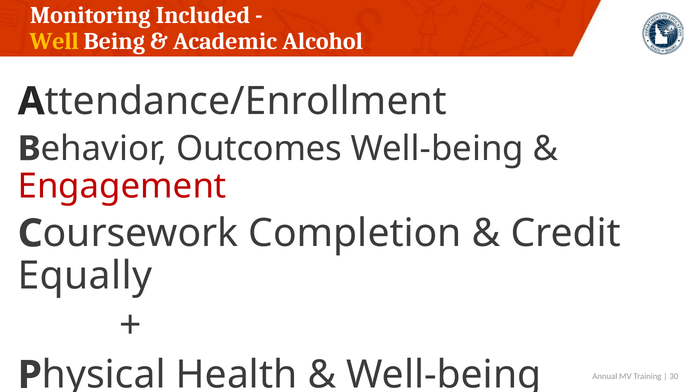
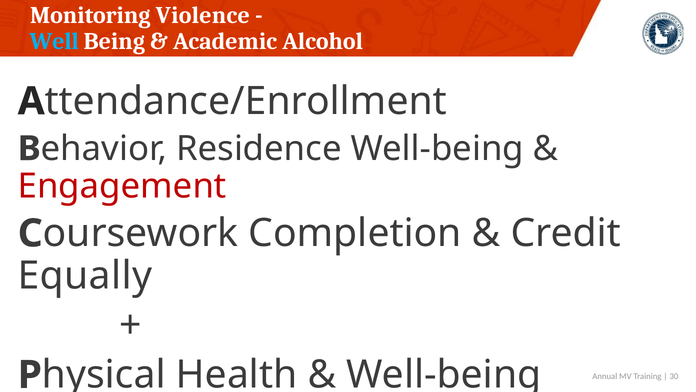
Included: Included -> Violence
Well colour: yellow -> light blue
Outcomes: Outcomes -> Residence
